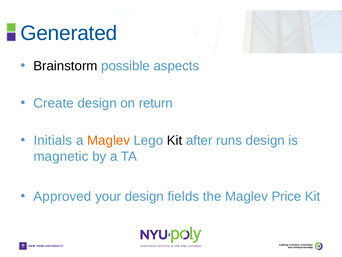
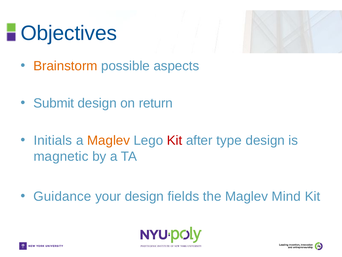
Generated: Generated -> Objectives
Brainstorm colour: black -> orange
Create: Create -> Submit
Kit at (175, 140) colour: black -> red
runs: runs -> type
Approved: Approved -> Guidance
Price: Price -> Mind
